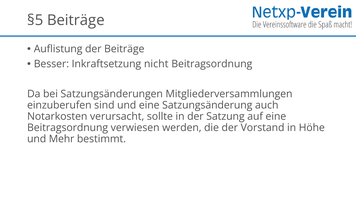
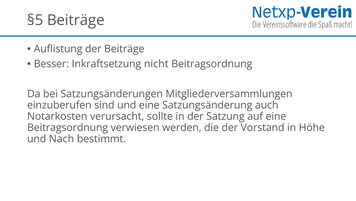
Mehr: Mehr -> Nach
